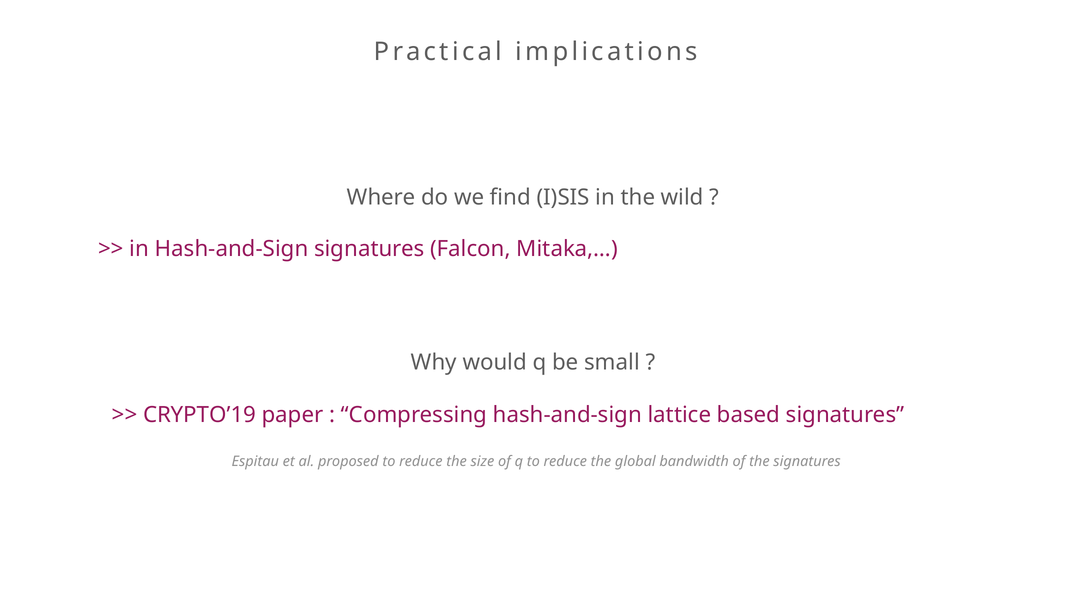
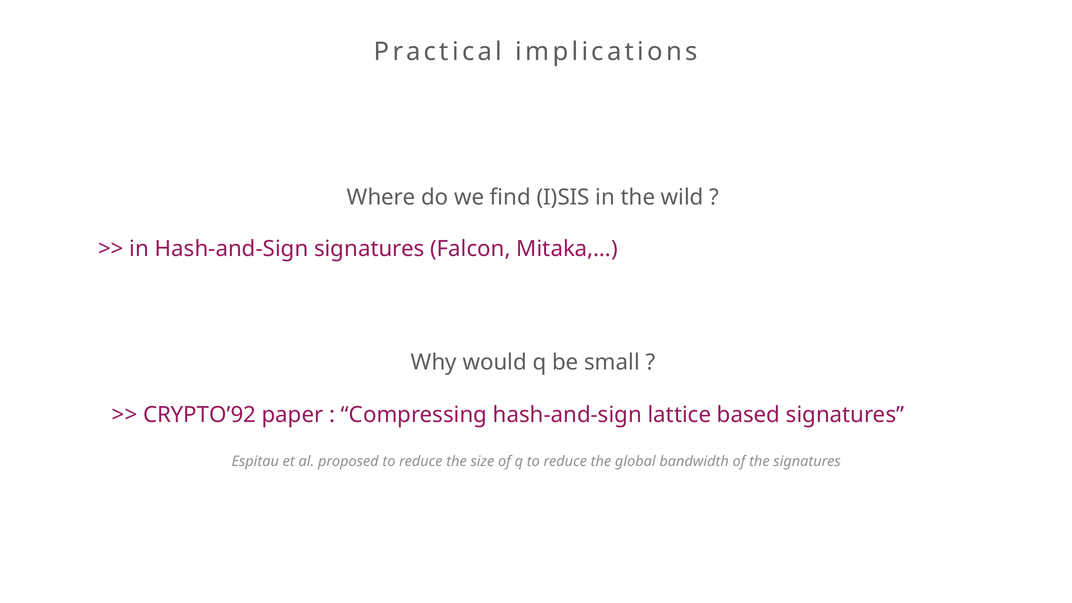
CRYPTO’19: CRYPTO’19 -> CRYPTO’92
